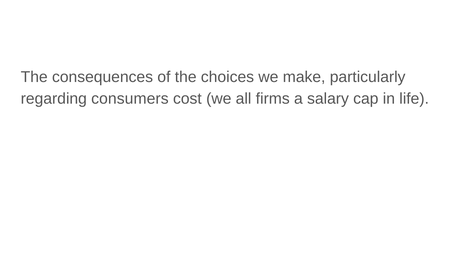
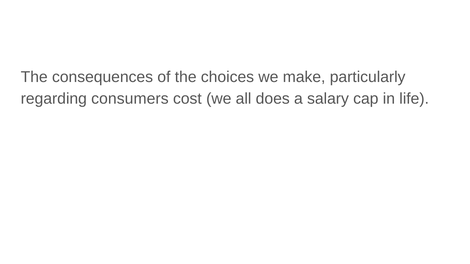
firms: firms -> does
